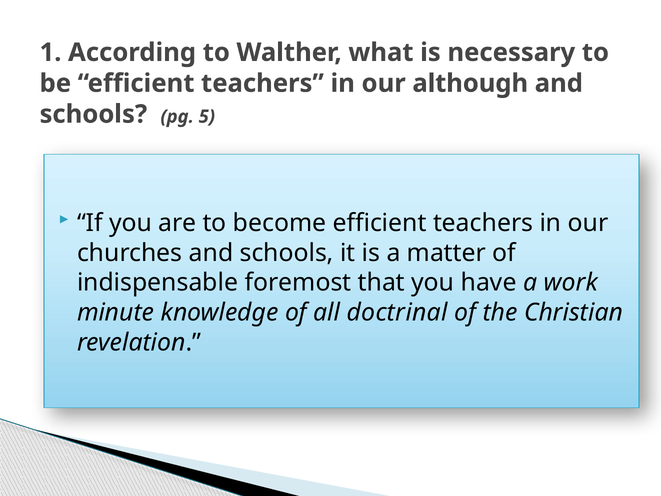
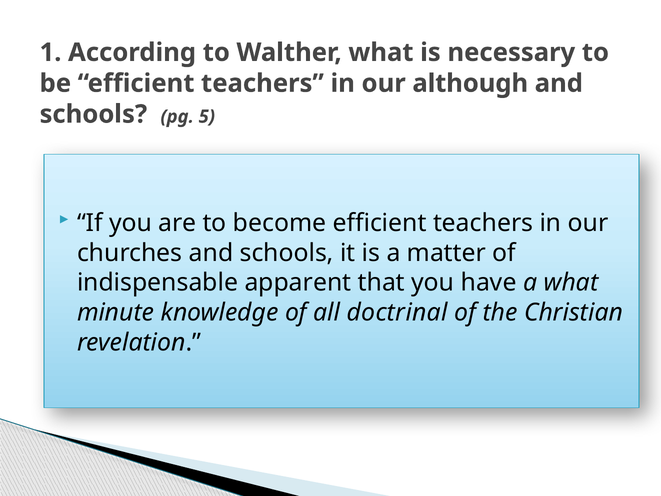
foremost: foremost -> apparent
a work: work -> what
